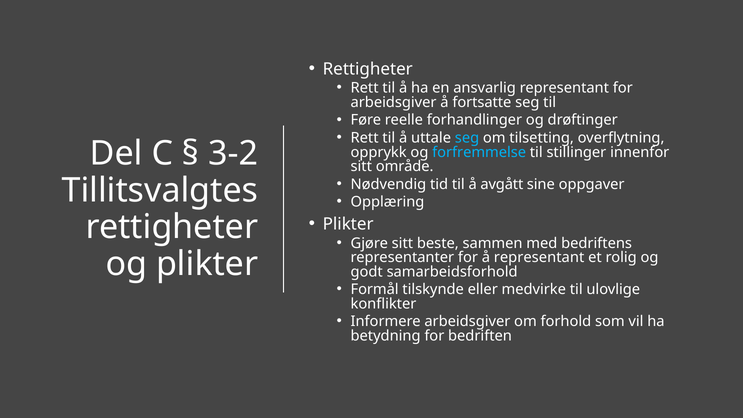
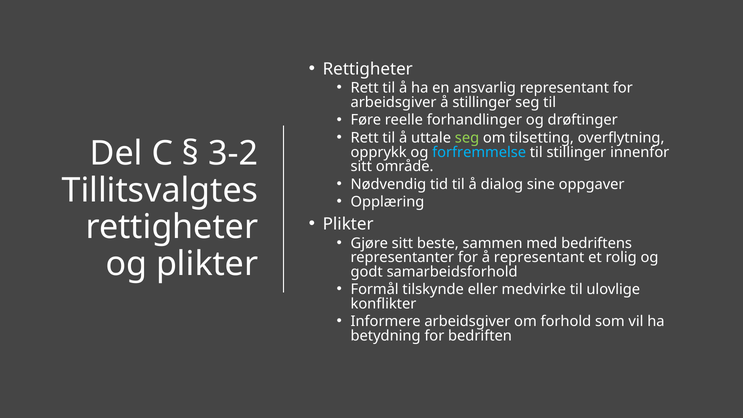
å fortsatte: fortsatte -> stillinger
seg at (467, 138) colour: light blue -> light green
avgått: avgått -> dialog
